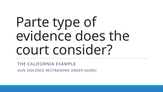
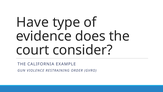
Parte: Parte -> Have
